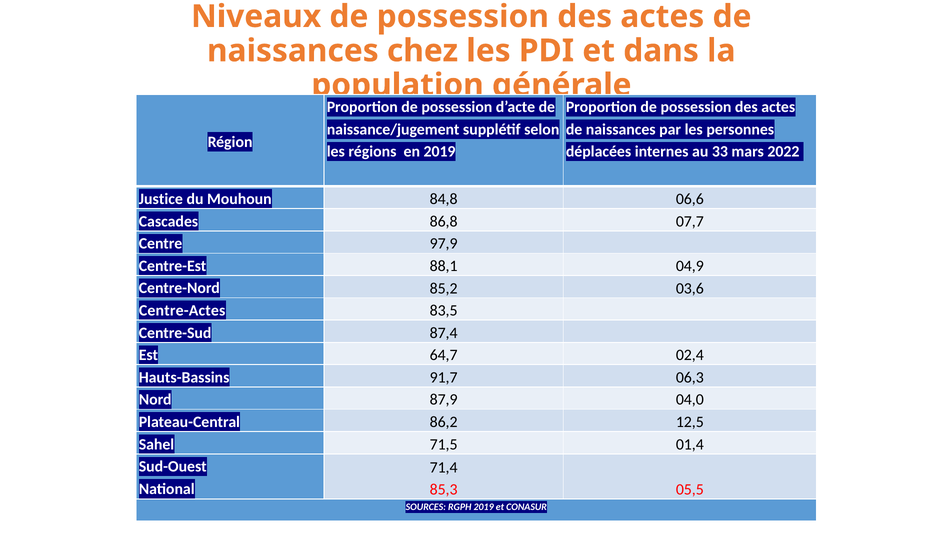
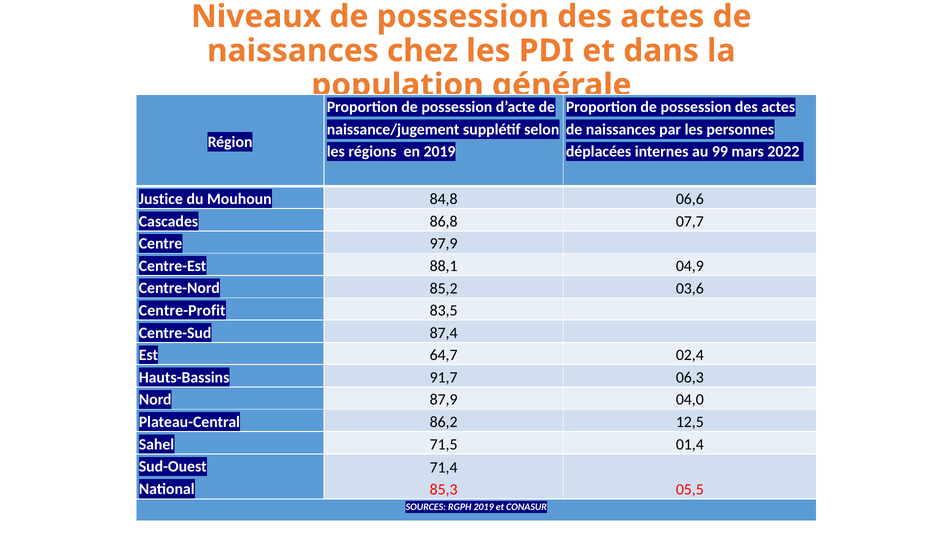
33: 33 -> 99
Centre-Actes: Centre-Actes -> Centre-Profit
